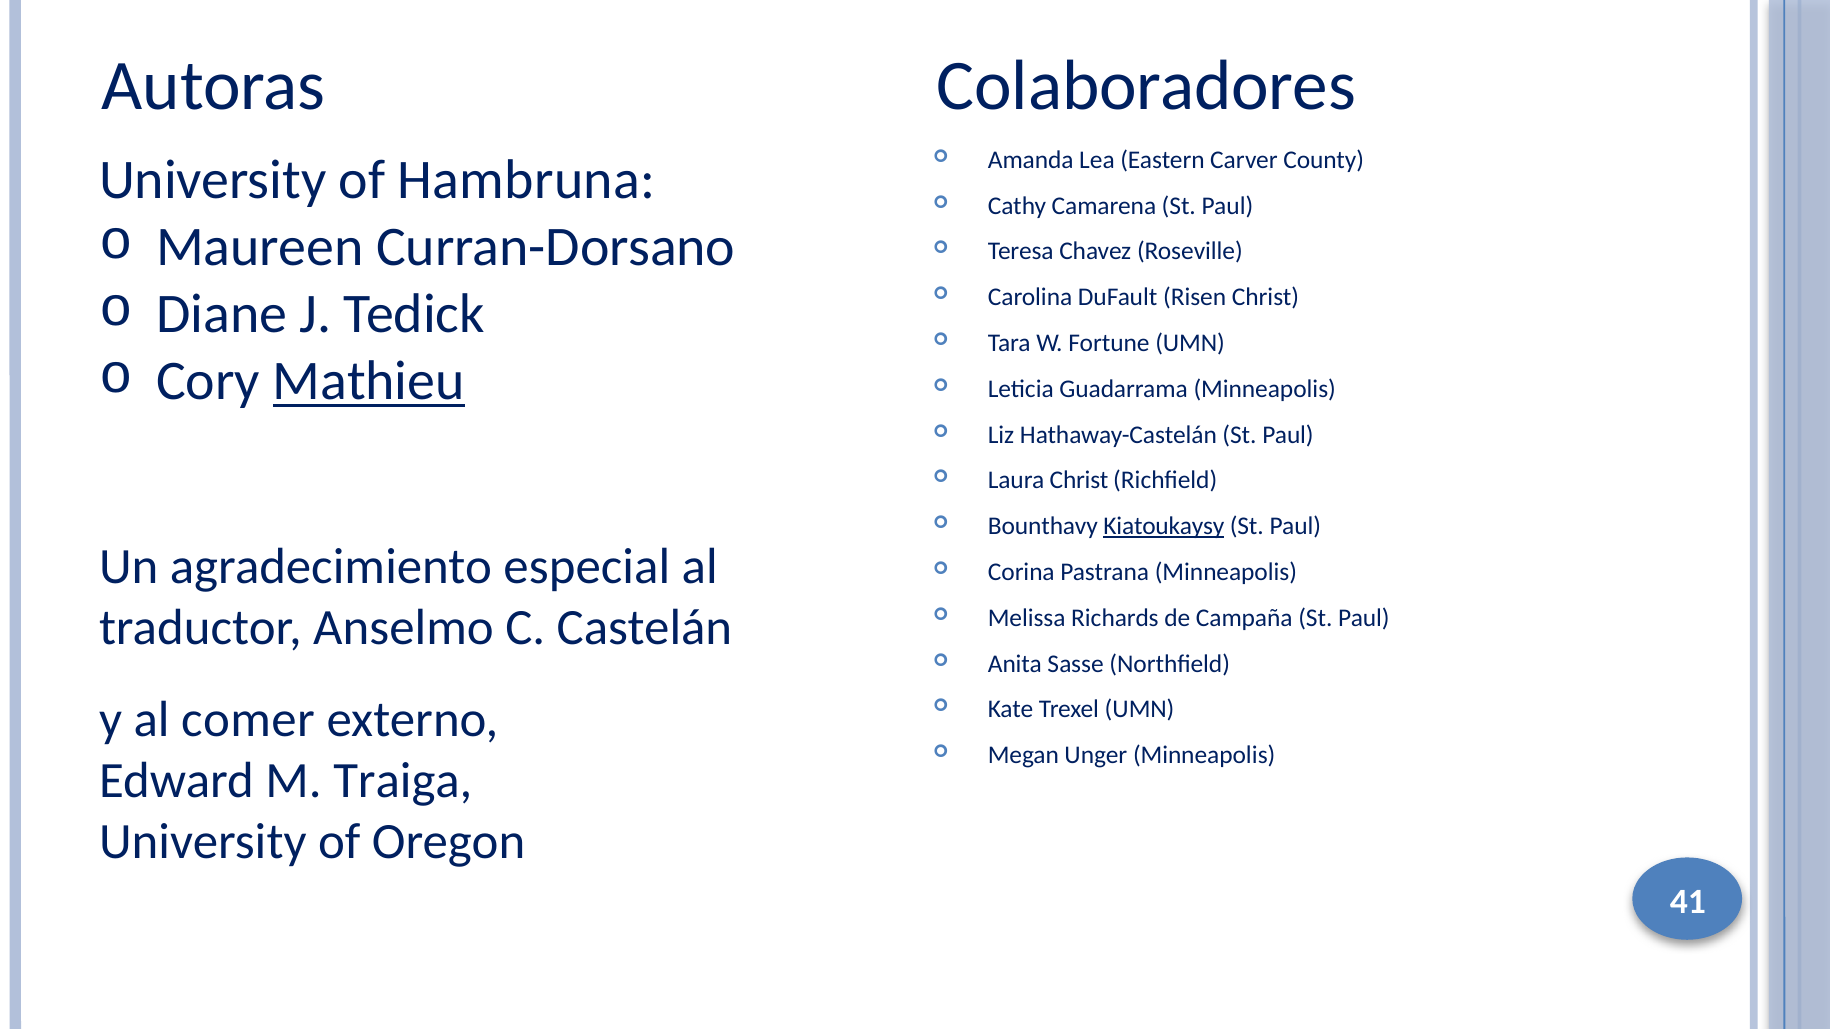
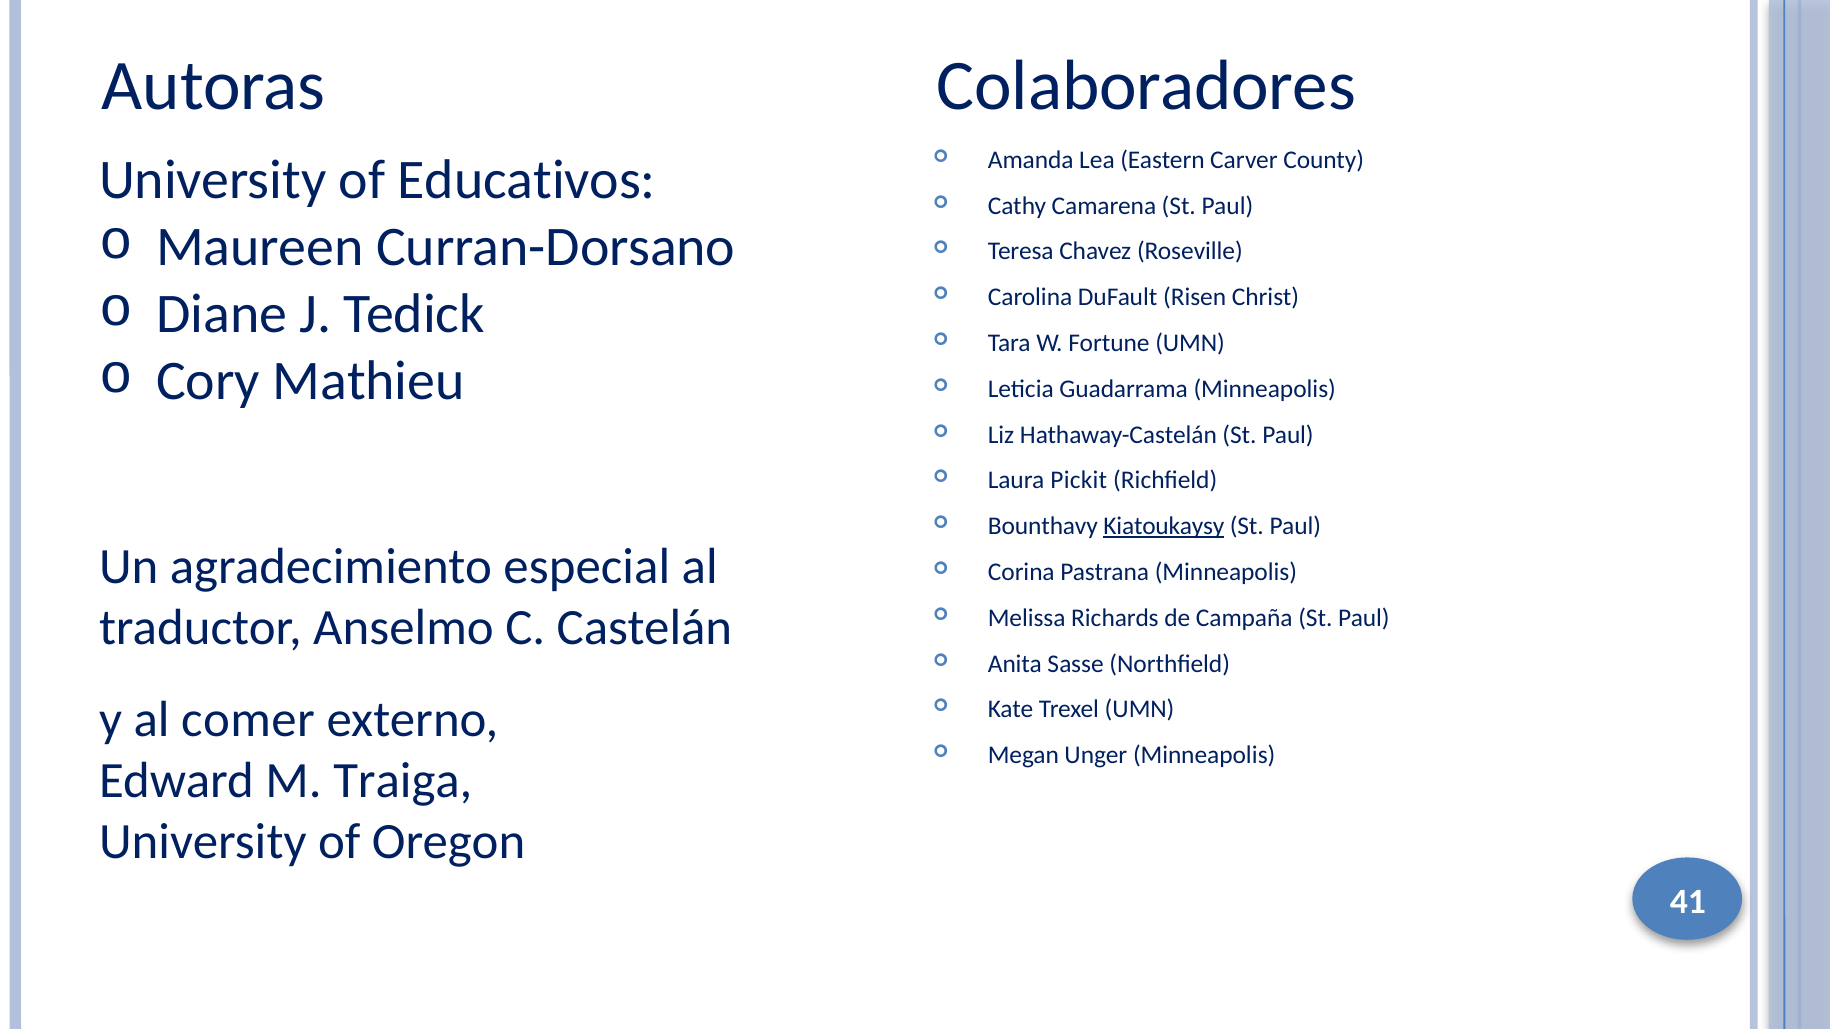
Hambruna: Hambruna -> Educativos
Mathieu underline: present -> none
Laura Christ: Christ -> Pickit
